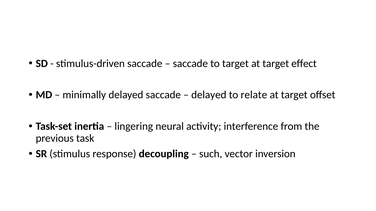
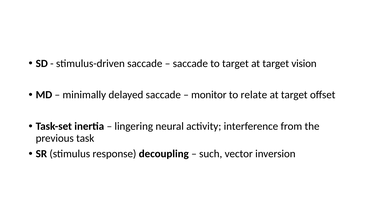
effect: effect -> vision
delayed at (209, 95): delayed -> monitor
